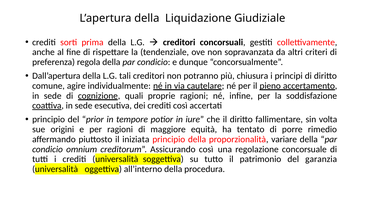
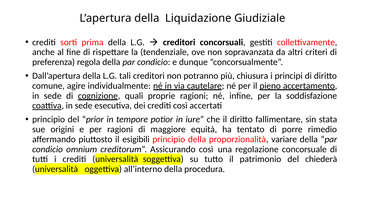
volta: volta -> stata
iniziata: iniziata -> esigibili
garanzia: garanzia -> chiederà
